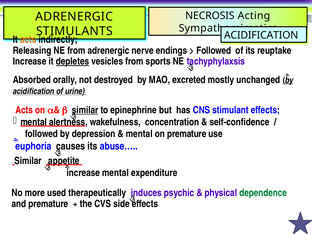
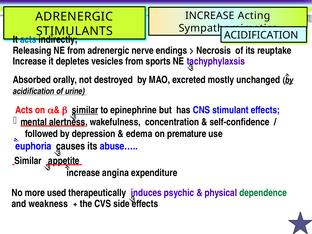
NECROSIS at (210, 16): NECROSIS -> INCREASE
acts at (28, 40) colour: orange -> blue
Followed at (214, 50): Followed -> Necrosis
depletes underline: present -> none
mental at (139, 134): mental -> edema
increase mental: mental -> angina
and premature: premature -> weakness
